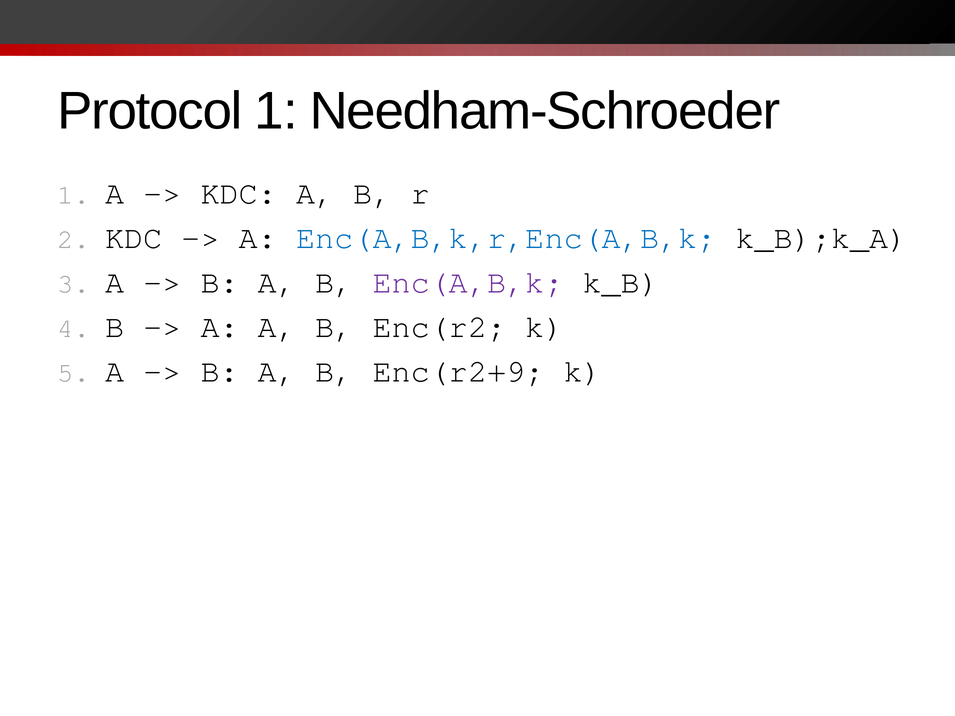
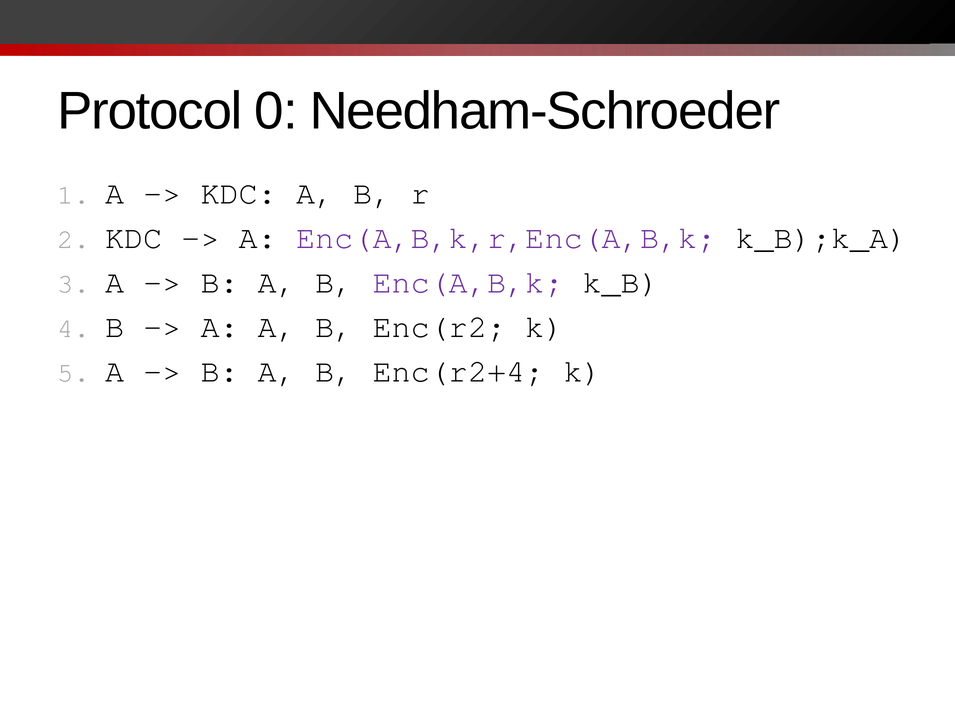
Protocol 1: 1 -> 0
Enc(A,B,k,r,Enc(A,B,k colour: blue -> purple
Enc(r2+9: Enc(r2+9 -> Enc(r2+4
